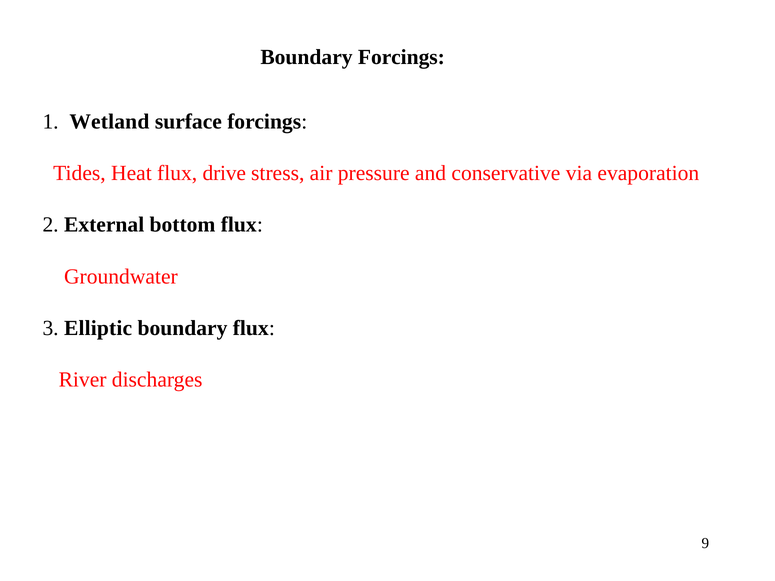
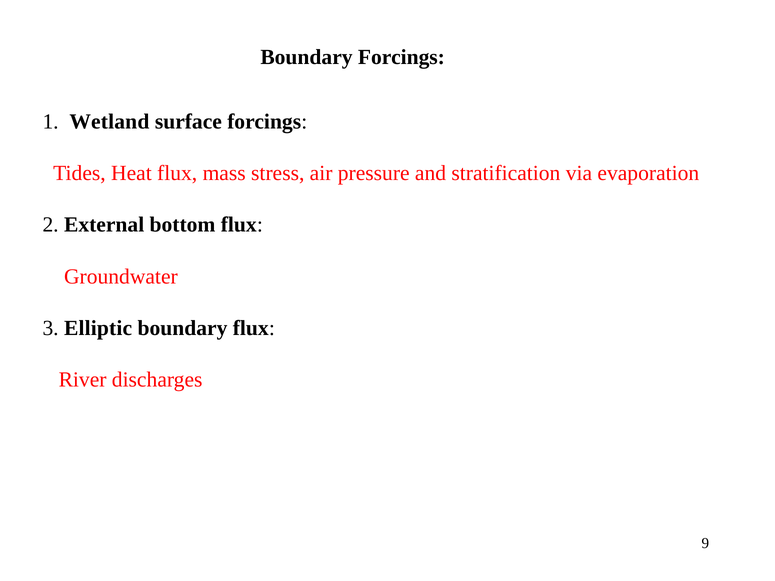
drive: drive -> mass
conservative: conservative -> stratification
